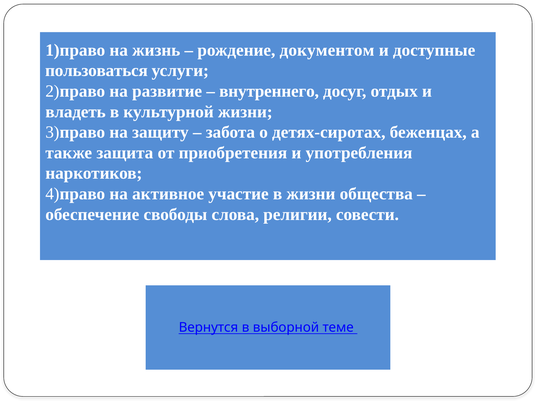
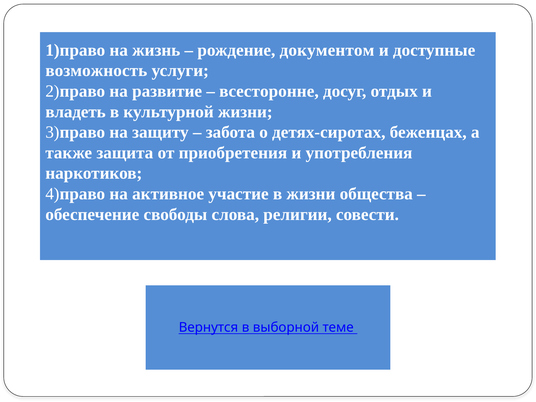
пользоваться: пользоваться -> возможность
внутреннего: внутреннего -> всесторонне
